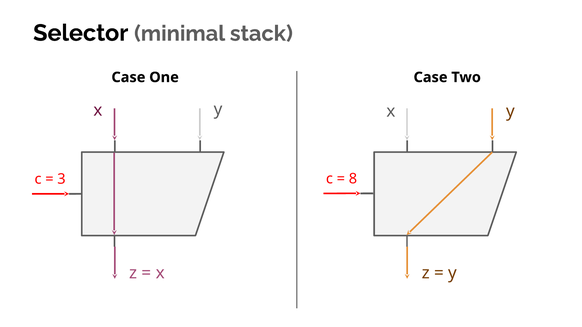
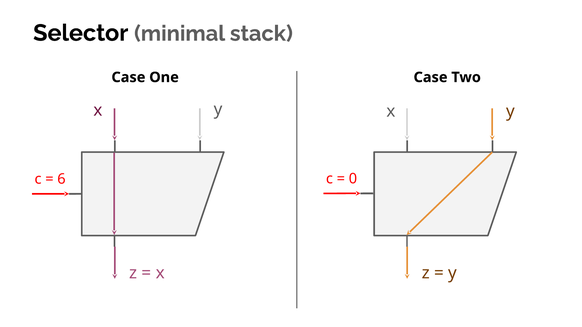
3: 3 -> 6
8: 8 -> 0
